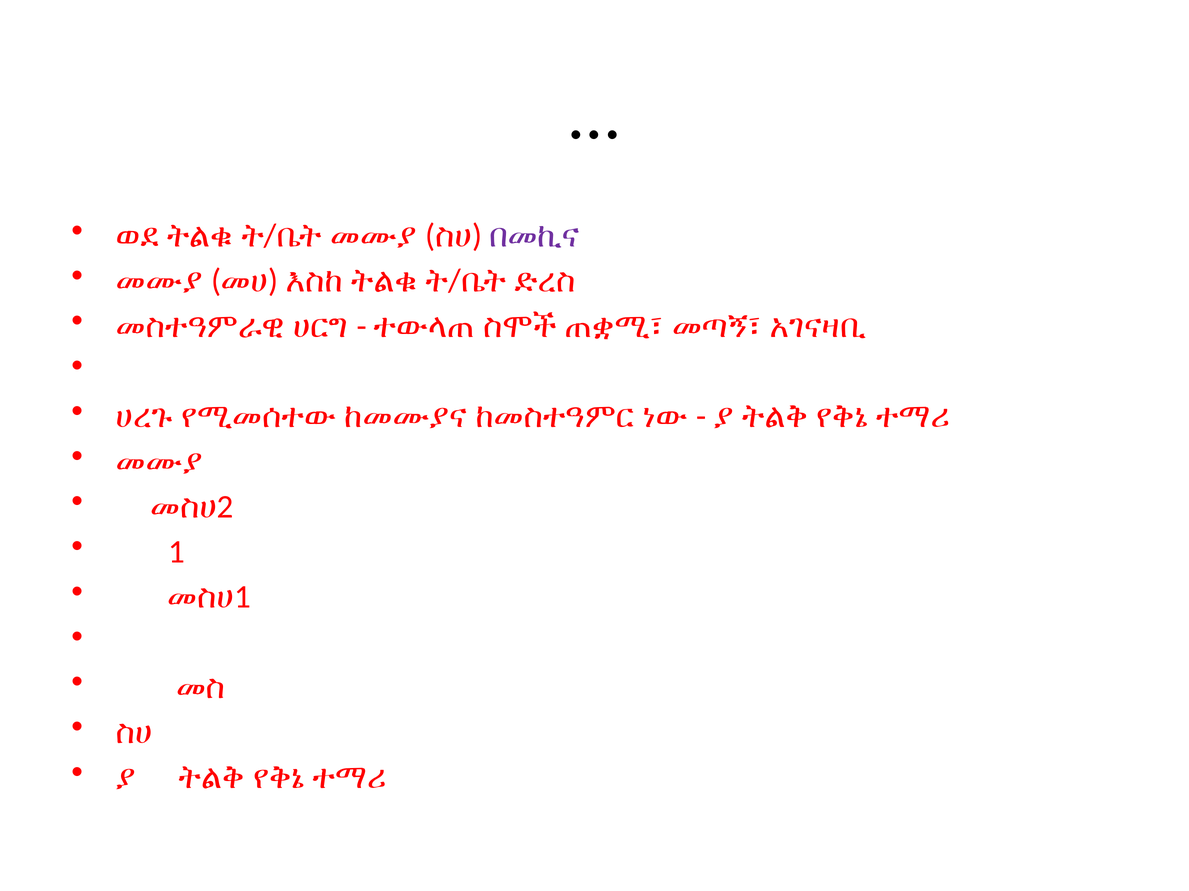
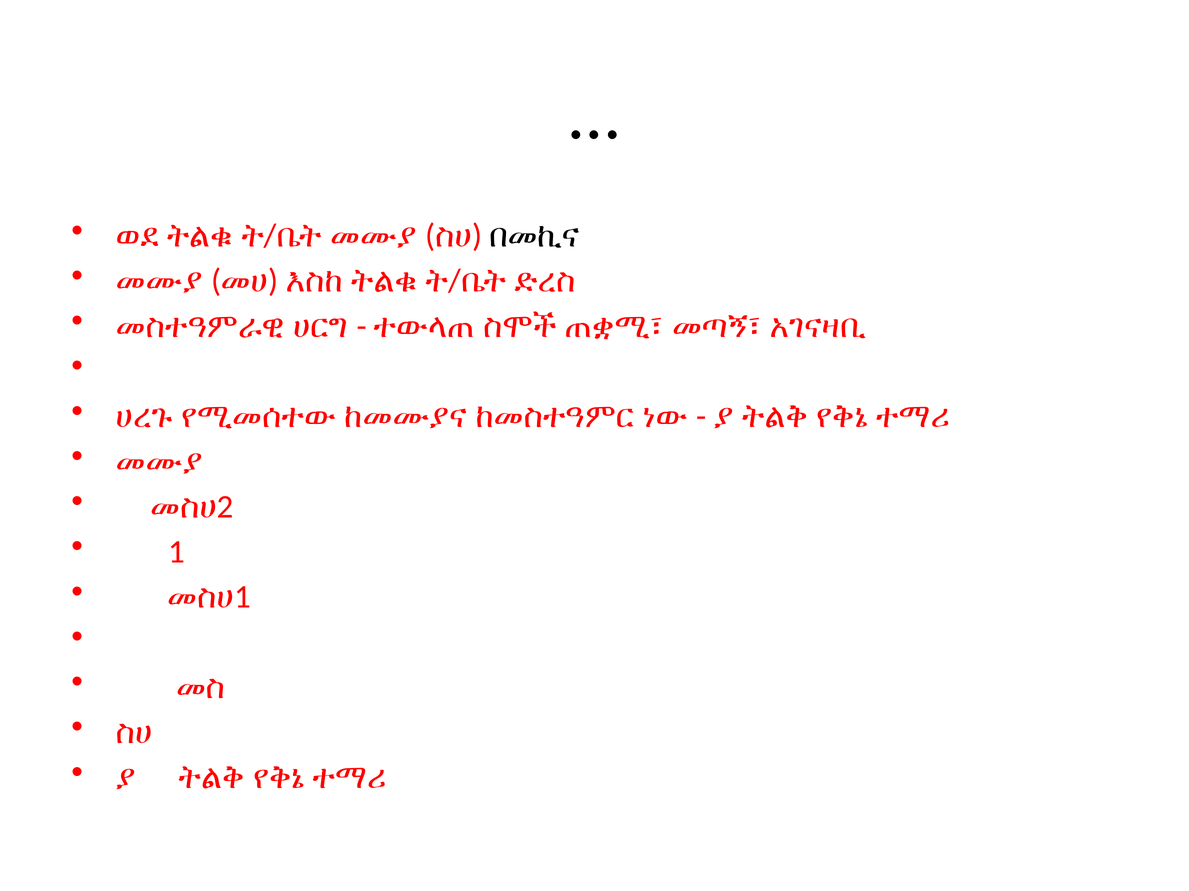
በመኪና colour: purple -> black
